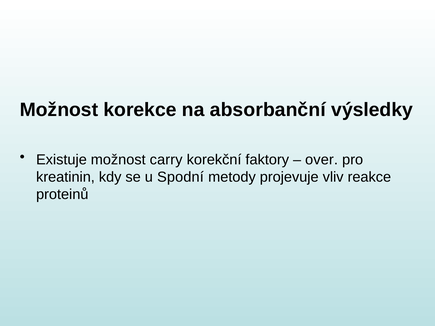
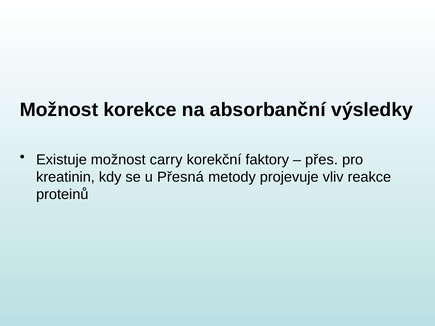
over: over -> přes
Spodní: Spodní -> Přesná
